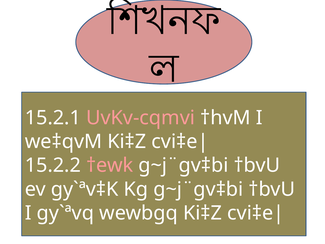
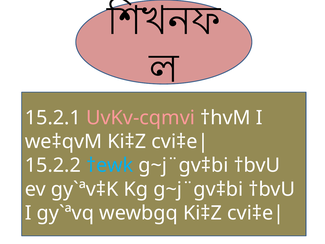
†ewk colour: pink -> light blue
